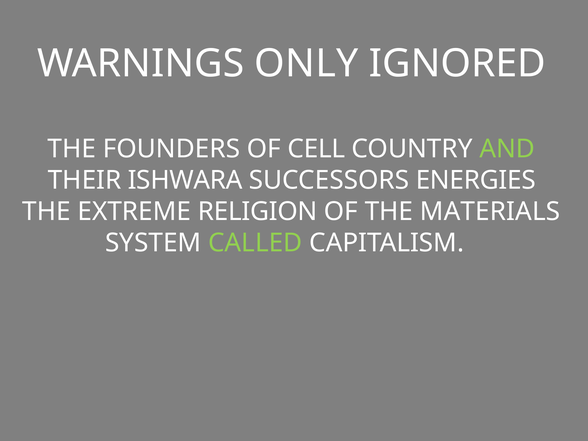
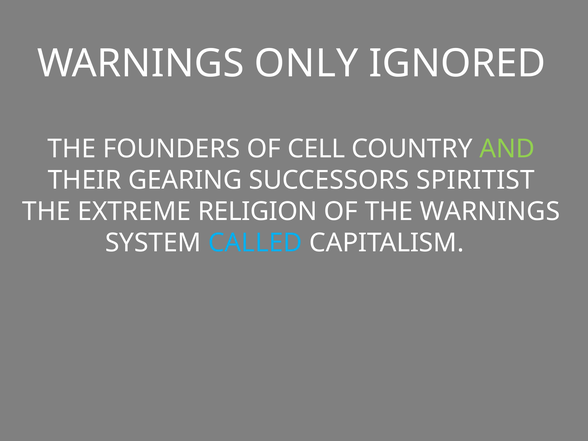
ISHWARA: ISHWARA -> GEARING
ENERGIES: ENERGIES -> SPIRITIST
THE MATERIALS: MATERIALS -> WARNINGS
CALLED colour: light green -> light blue
